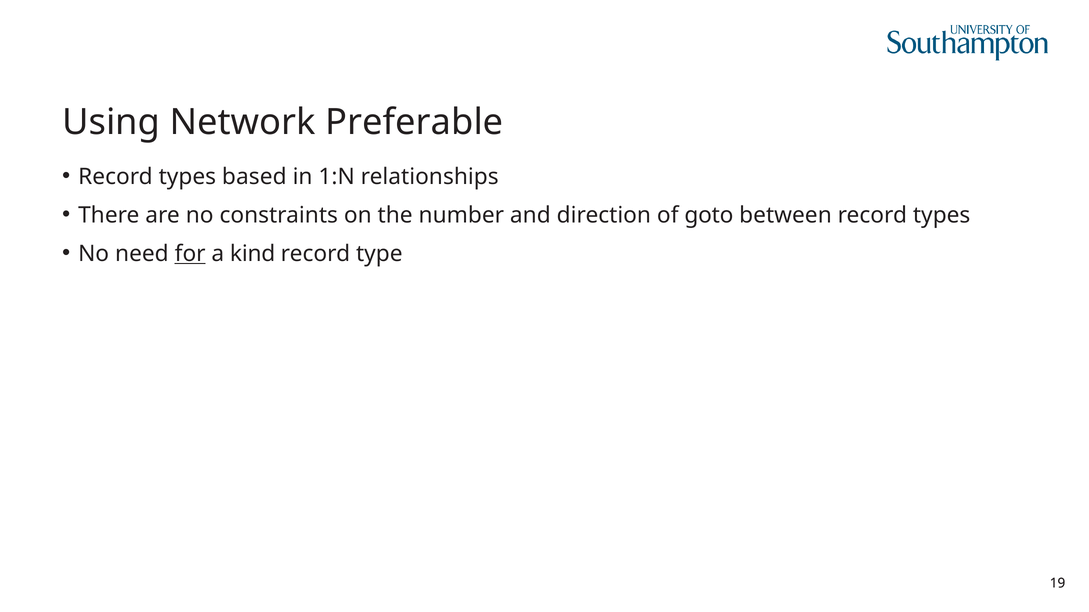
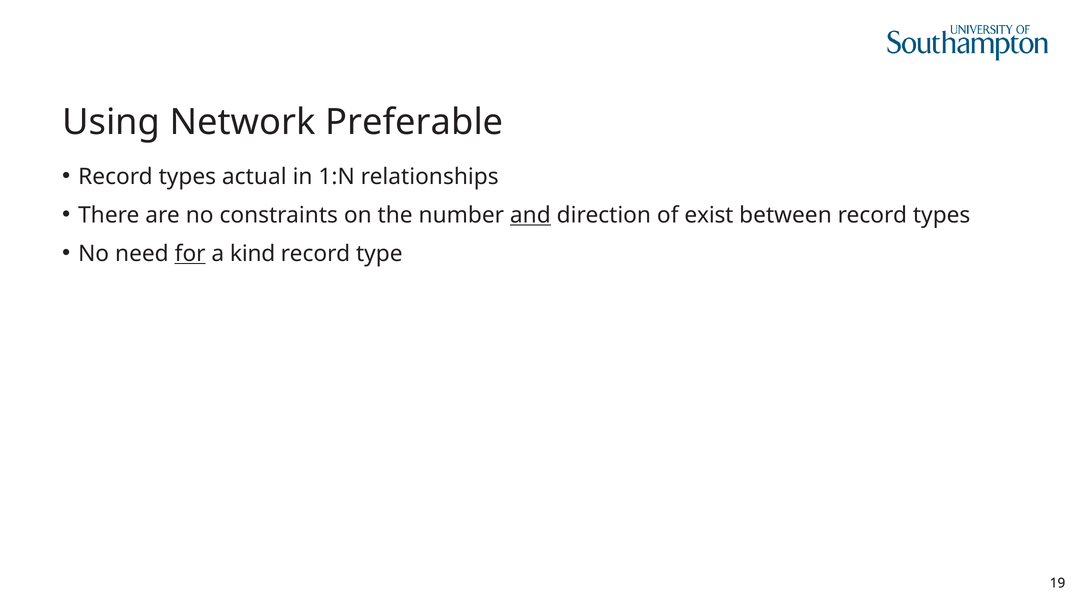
based: based -> actual
and underline: none -> present
goto: goto -> exist
